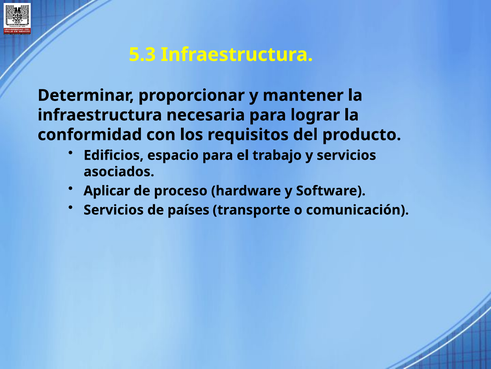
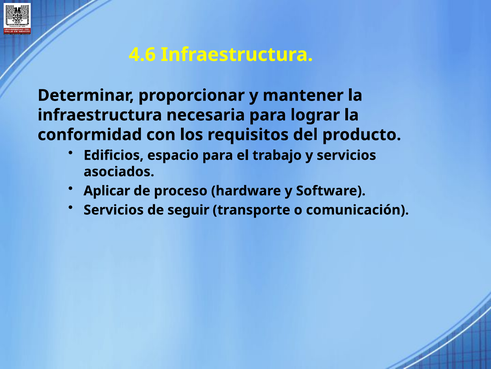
5.3: 5.3 -> 4.6
países: países -> seguir
